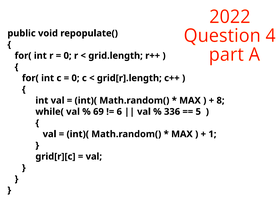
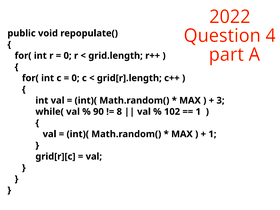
8: 8 -> 3
69: 69 -> 90
6: 6 -> 8
336: 336 -> 102
5 at (198, 112): 5 -> 1
